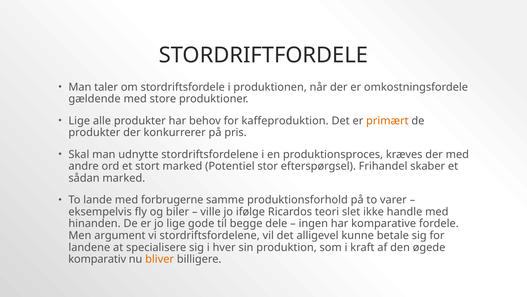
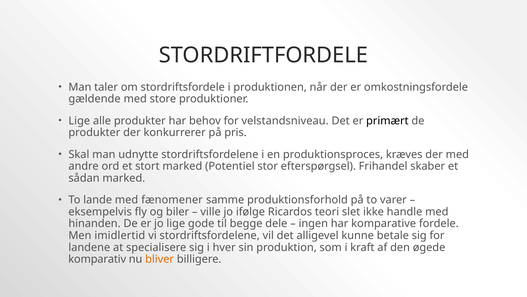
kaffeproduktion: kaffeproduktion -> velstandsniveau
primært colour: orange -> black
forbrugerne: forbrugerne -> fænomener
argument: argument -> imidlertid
